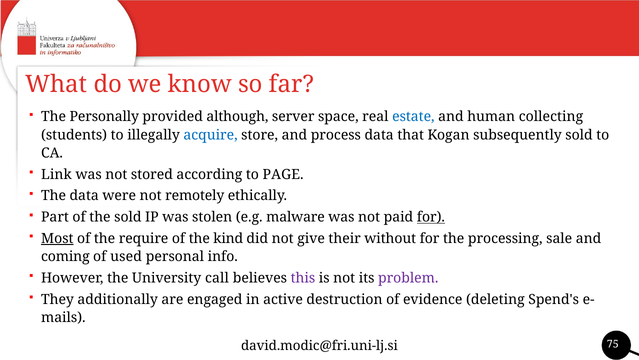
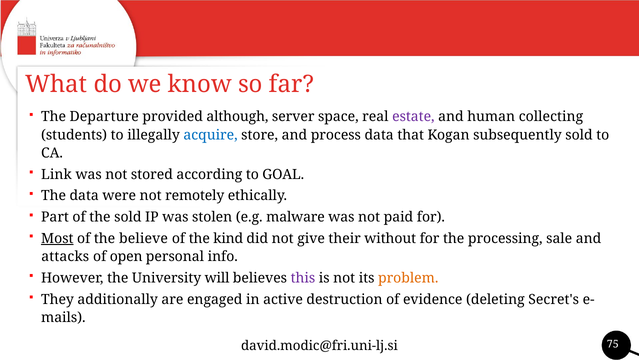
Personally: Personally -> Departure
estate colour: blue -> purple
PAGE: PAGE -> GOAL
for at (431, 217) underline: present -> none
require: require -> believe
coming: coming -> attacks
used: used -> open
call: call -> will
problem colour: purple -> orange
Spend's: Spend's -> Secret's
